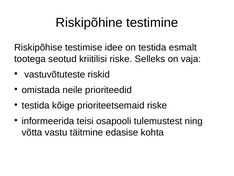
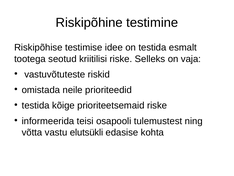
täitmine: täitmine -> elutsükli
